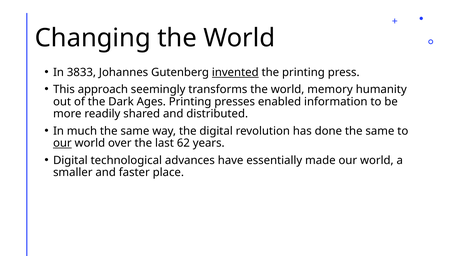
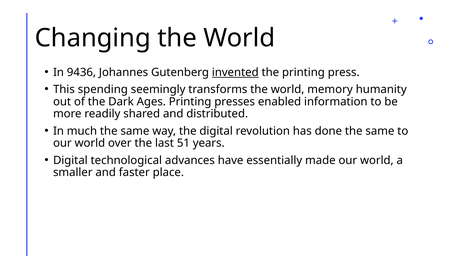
3833: 3833 -> 9436
approach: approach -> spending
our at (62, 143) underline: present -> none
62: 62 -> 51
